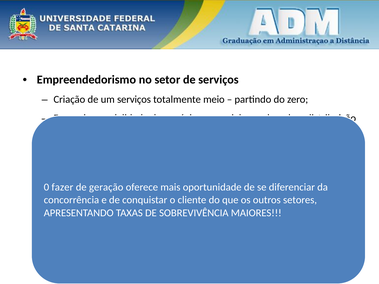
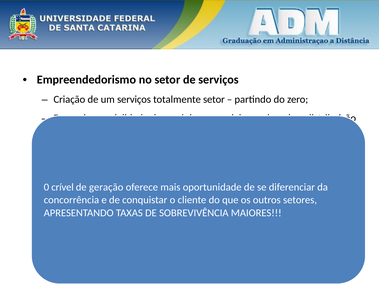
totalmente meio: meio -> setor
fazer: fazer -> crível
